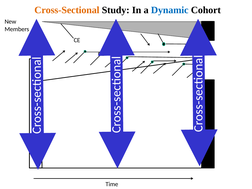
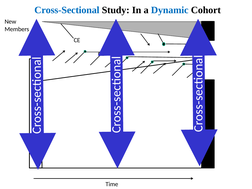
Cross-Sectional colour: orange -> blue
